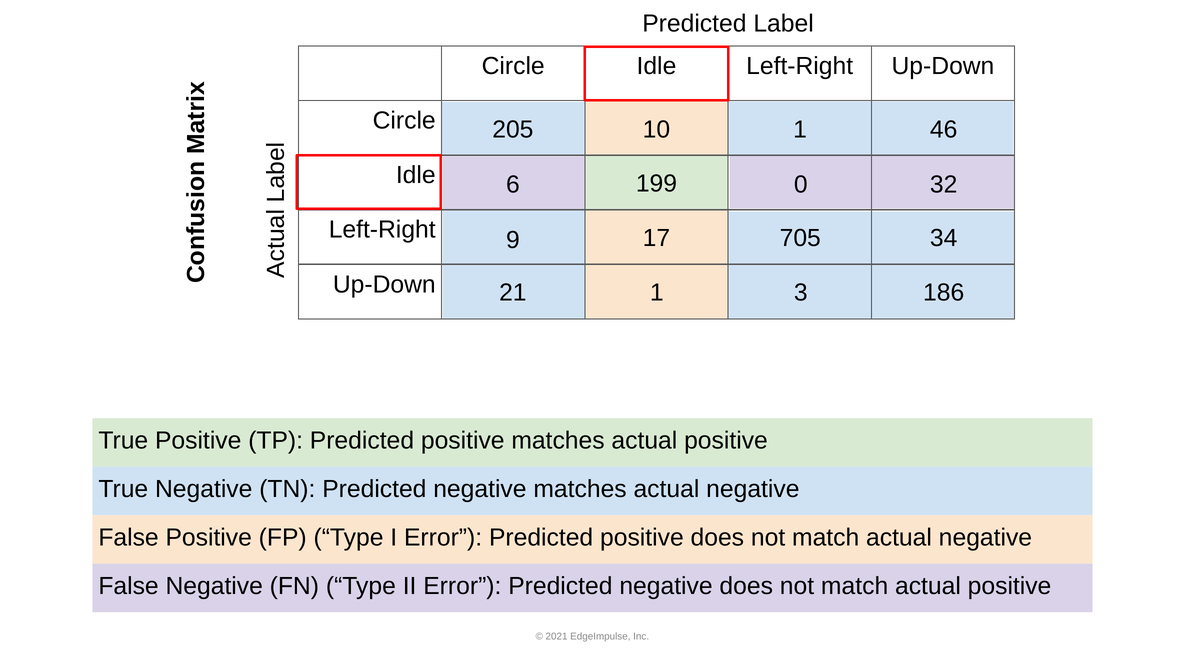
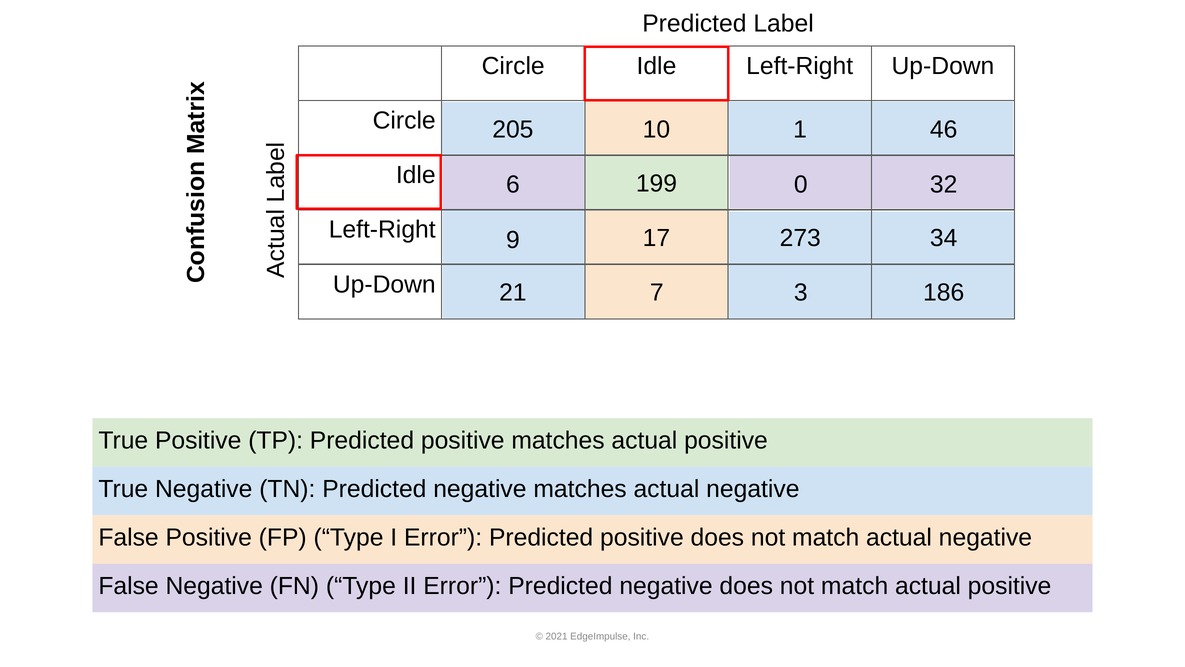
705: 705 -> 273
21 1: 1 -> 7
